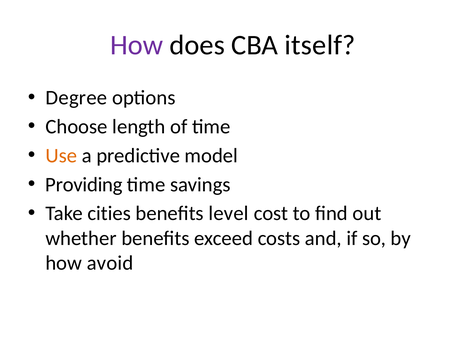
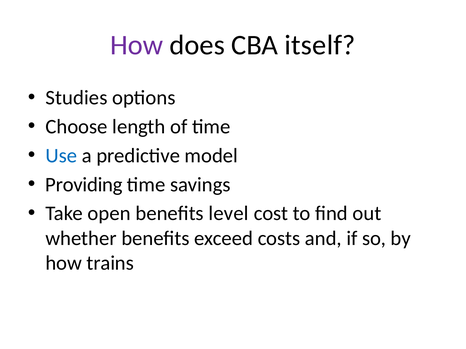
Degree: Degree -> Studies
Use colour: orange -> blue
cities: cities -> open
avoid: avoid -> trains
